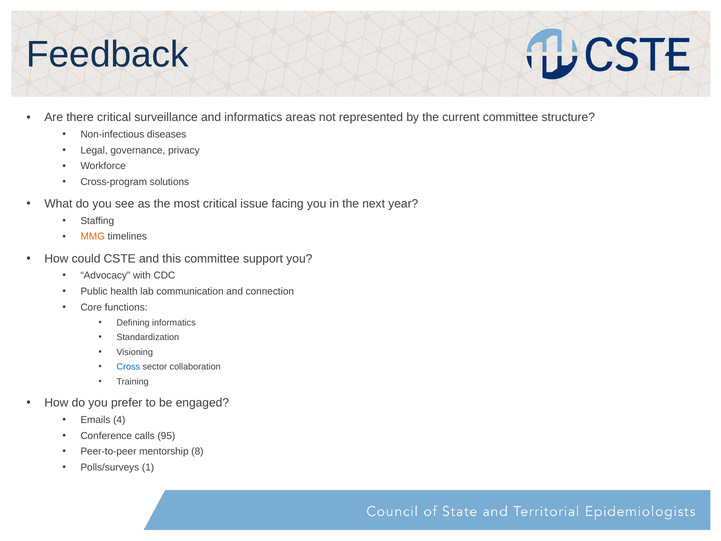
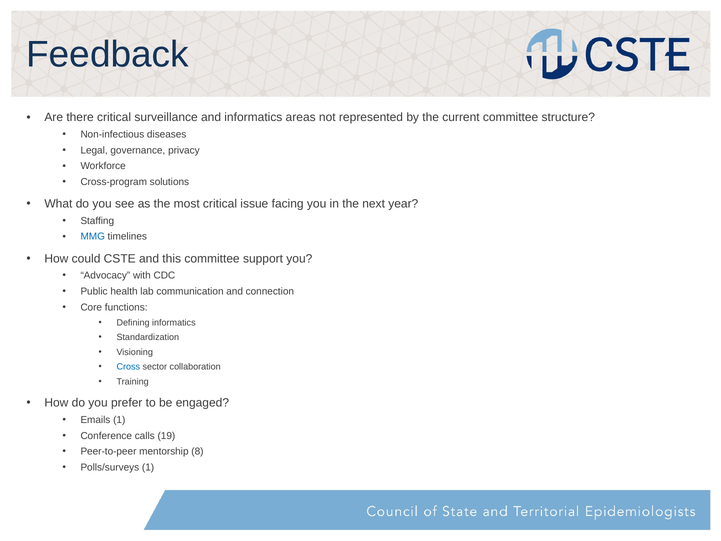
MMG colour: orange -> blue
Emails 4: 4 -> 1
95: 95 -> 19
